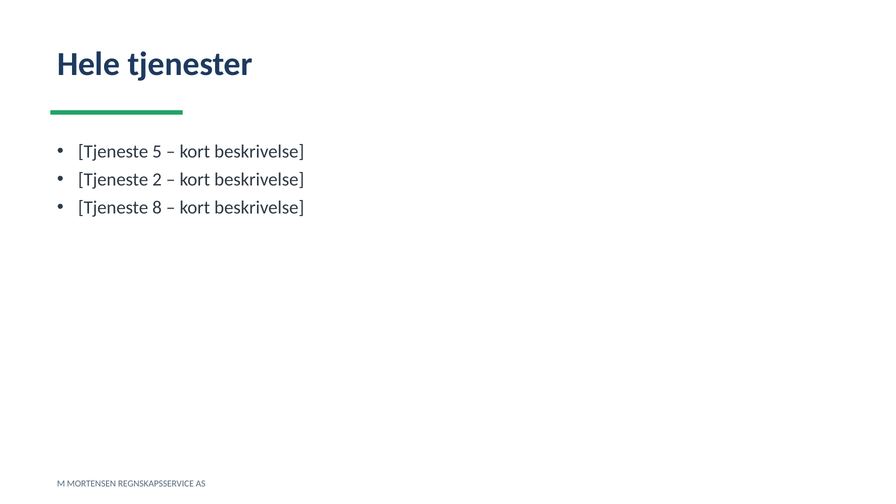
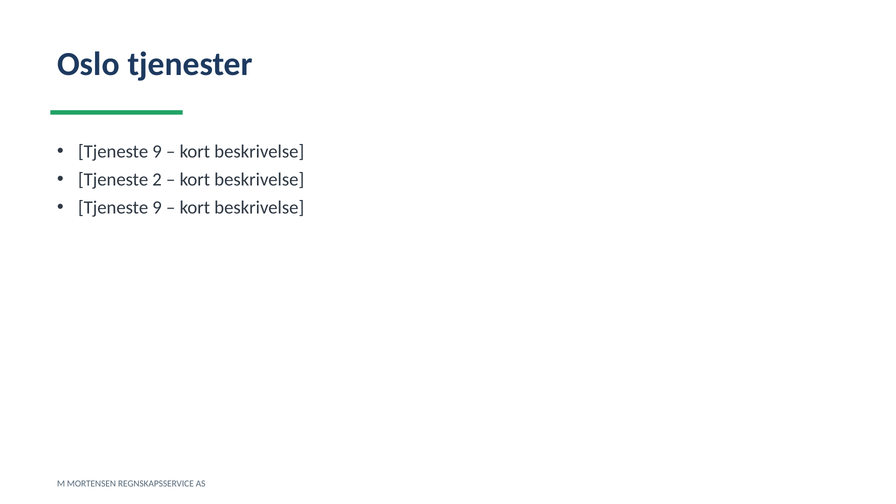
Hele: Hele -> Oslo
5 at (157, 152): 5 -> 9
8 at (157, 208): 8 -> 9
